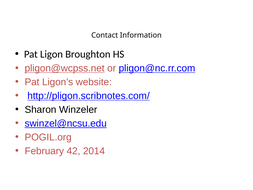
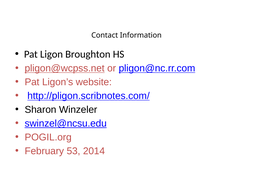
42: 42 -> 53
